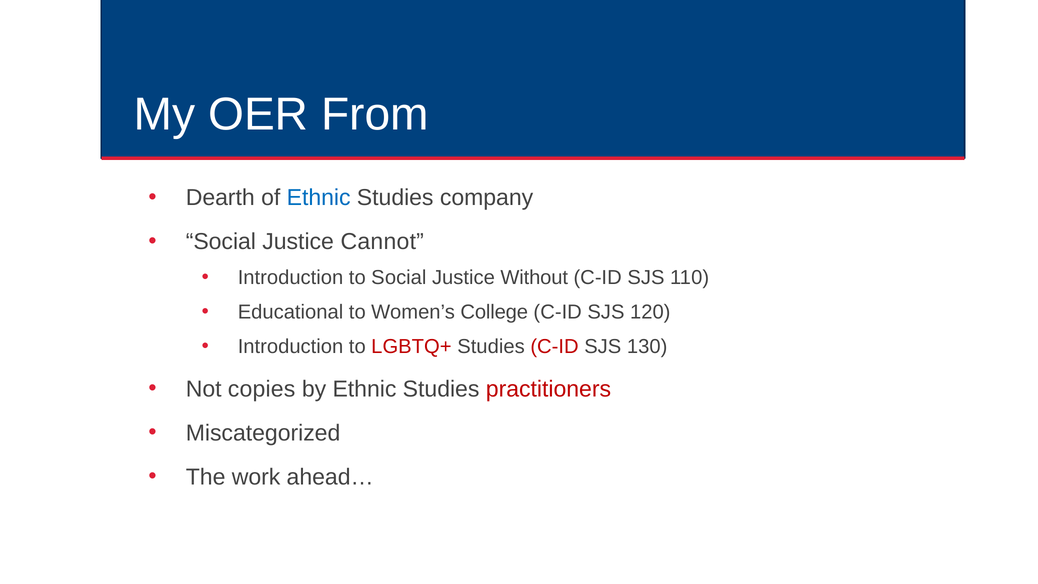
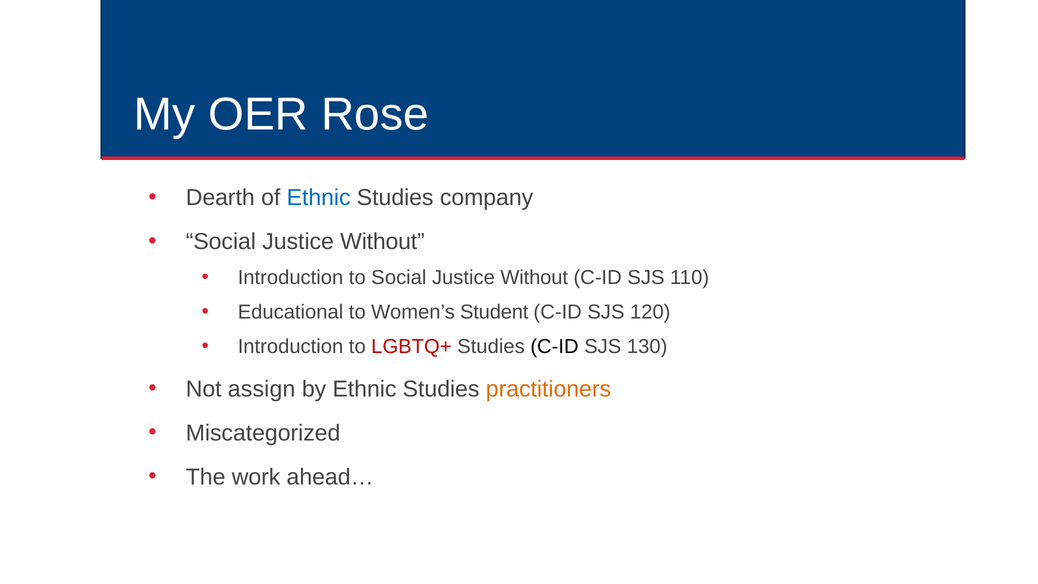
From: From -> Rose
Cannot at (382, 242): Cannot -> Without
College: College -> Student
C-ID at (555, 347) colour: red -> black
copies: copies -> assign
practitioners colour: red -> orange
